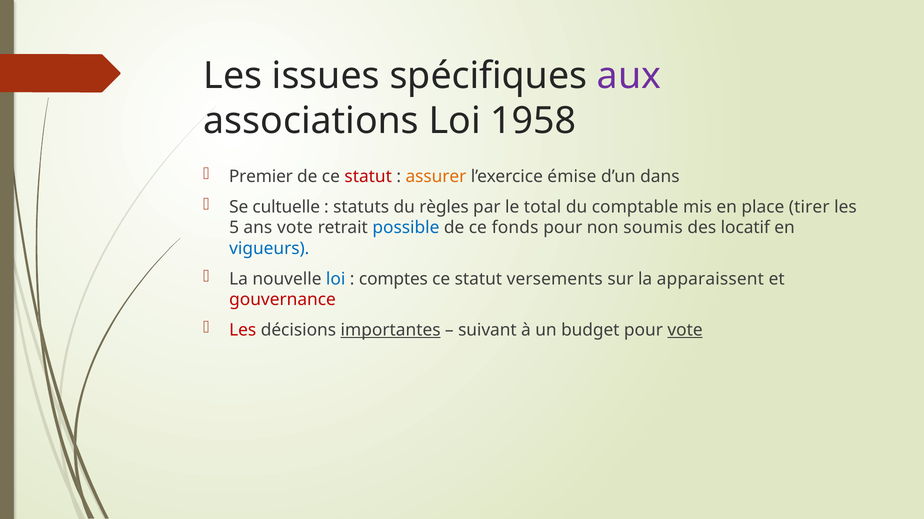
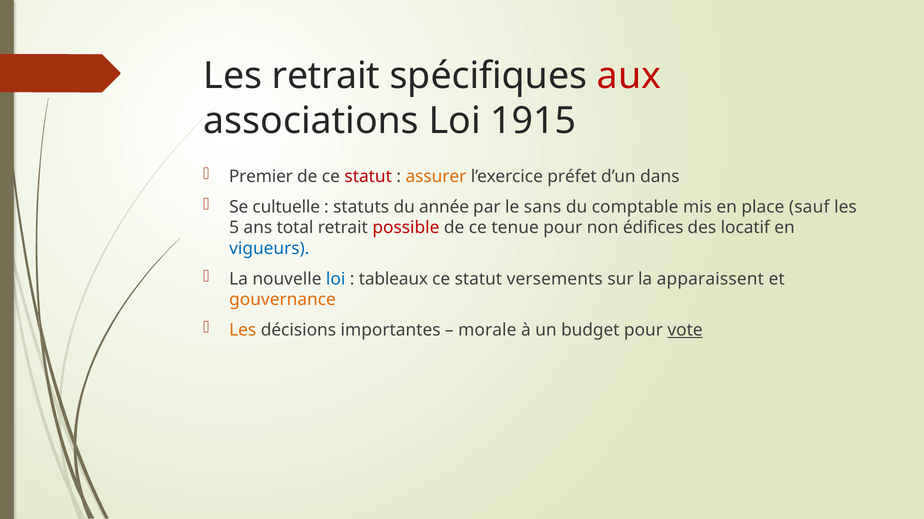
Les issues: issues -> retrait
aux colour: purple -> red
1958: 1958 -> 1915
émise: émise -> préfet
règles: règles -> année
total: total -> sans
tirer: tirer -> sauf
ans vote: vote -> total
possible colour: blue -> red
fonds: fonds -> tenue
soumis: soumis -> édifices
comptes: comptes -> tableaux
gouvernance colour: red -> orange
Les at (243, 330) colour: red -> orange
importantes underline: present -> none
suivant: suivant -> morale
